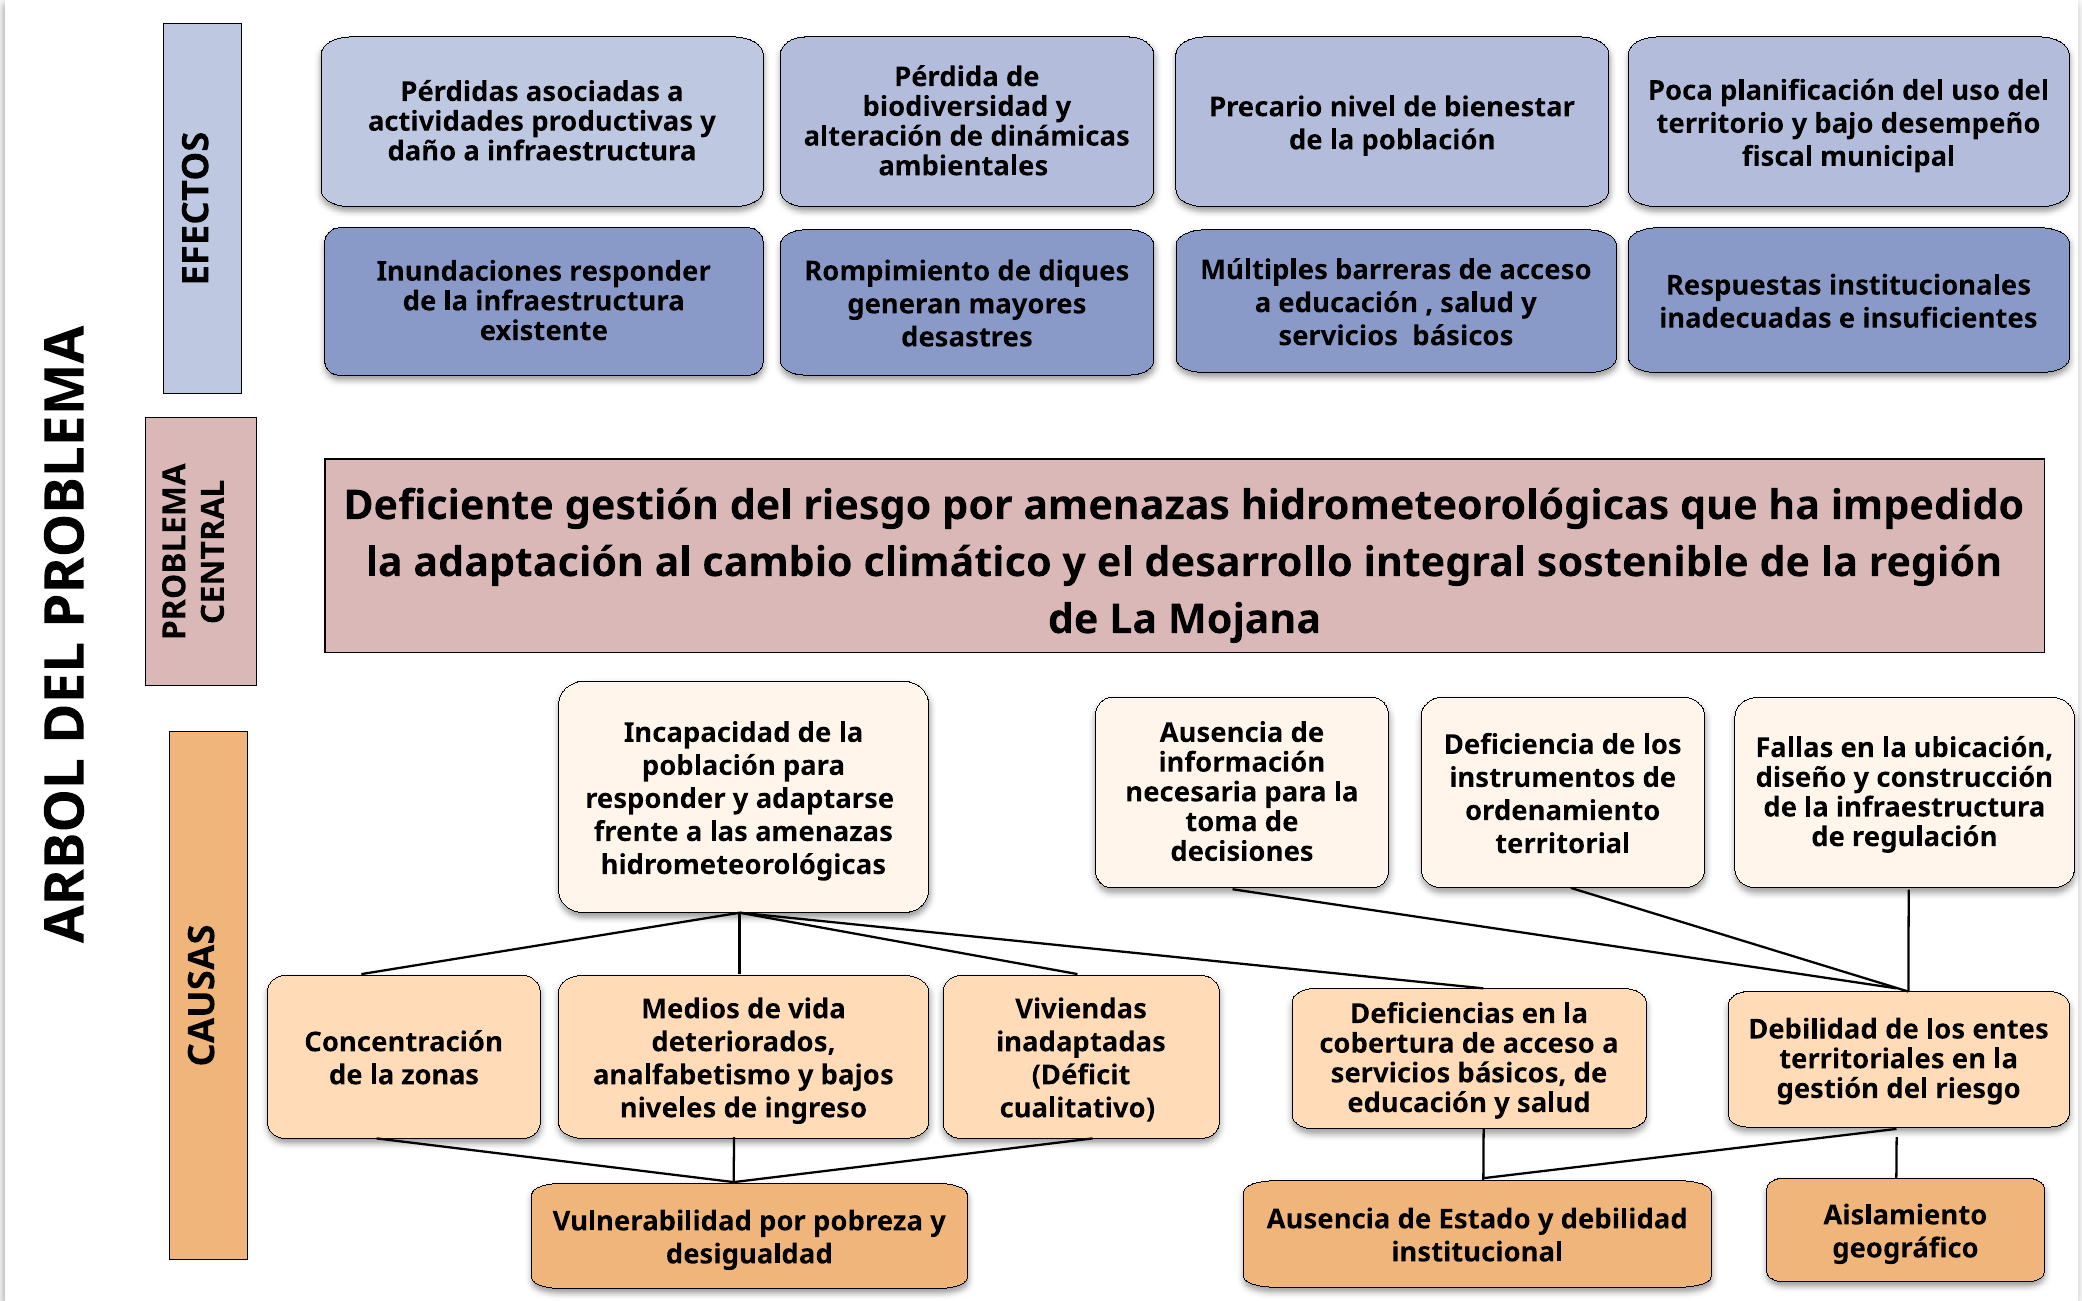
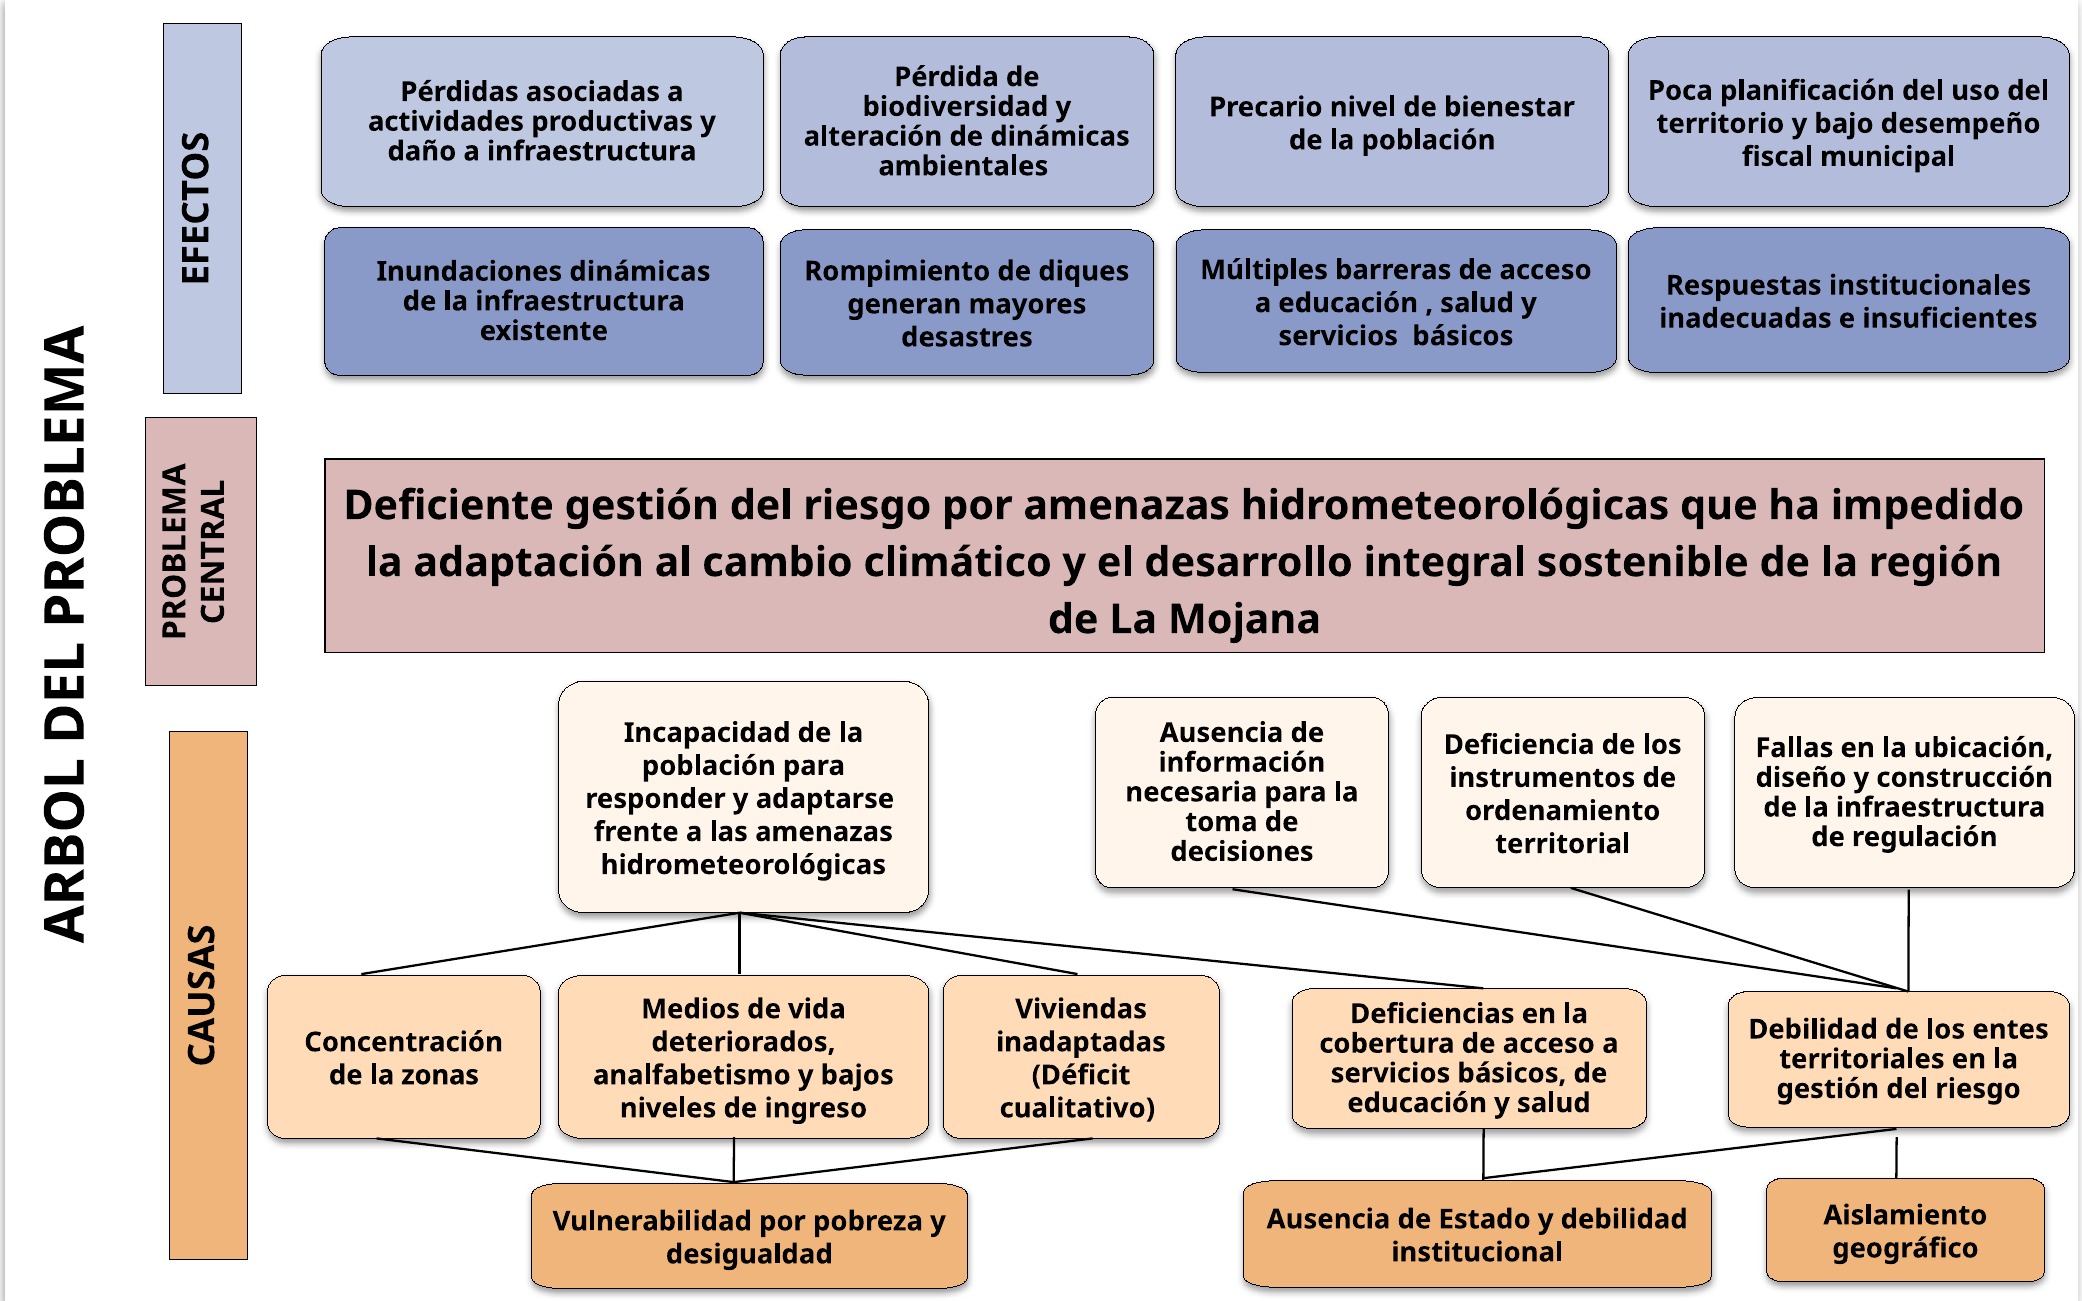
Inundaciones responder: responder -> dinámicas
